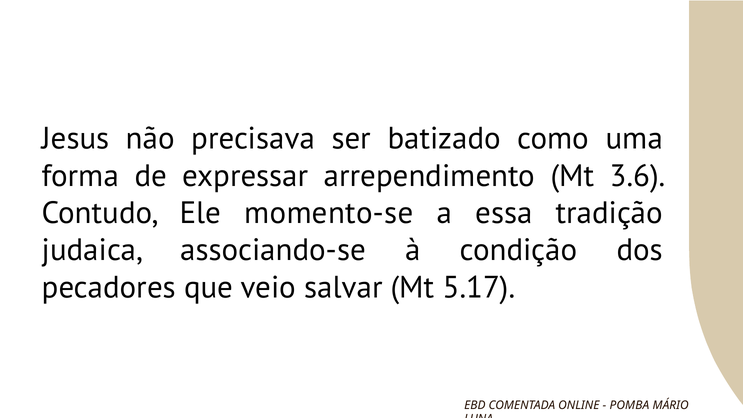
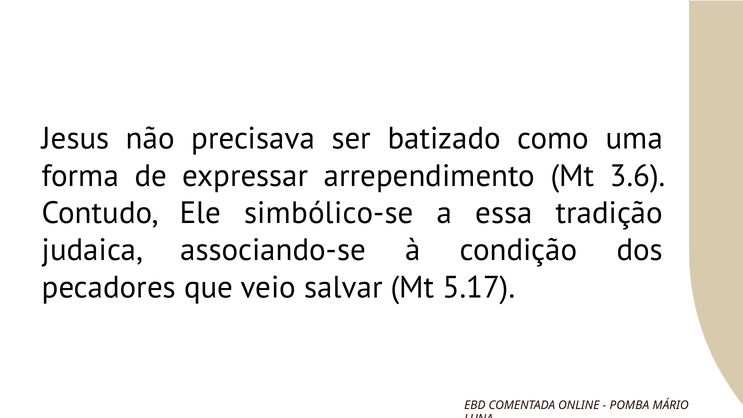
momento-se: momento-se -> simbólico-se
